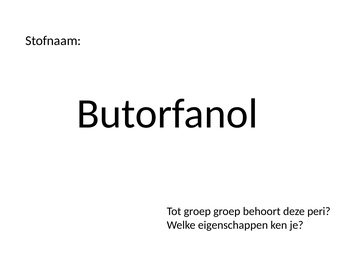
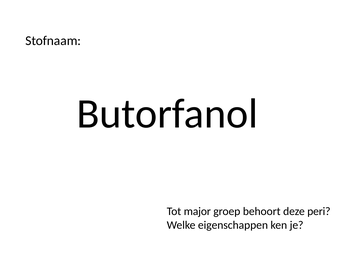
Tot groep: groep -> major
